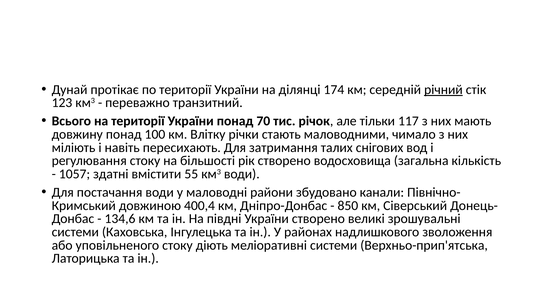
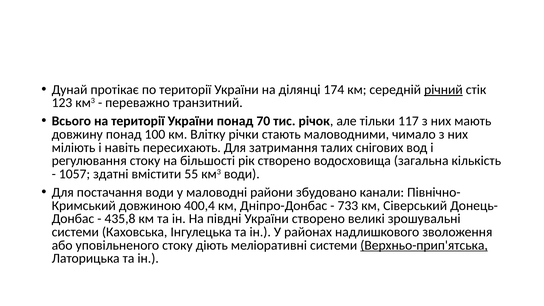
850: 850 -> 733
134,6: 134,6 -> 435,8
Верхньо-прип'ятська underline: none -> present
